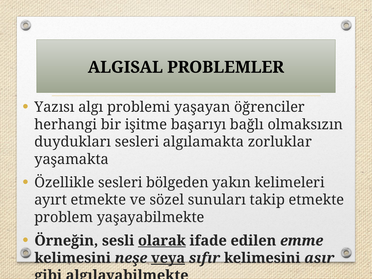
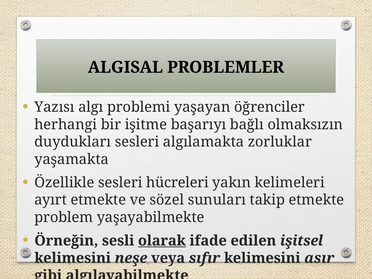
bölgeden: bölgeden -> hücreleri
emme: emme -> işitsel
veya underline: present -> none
